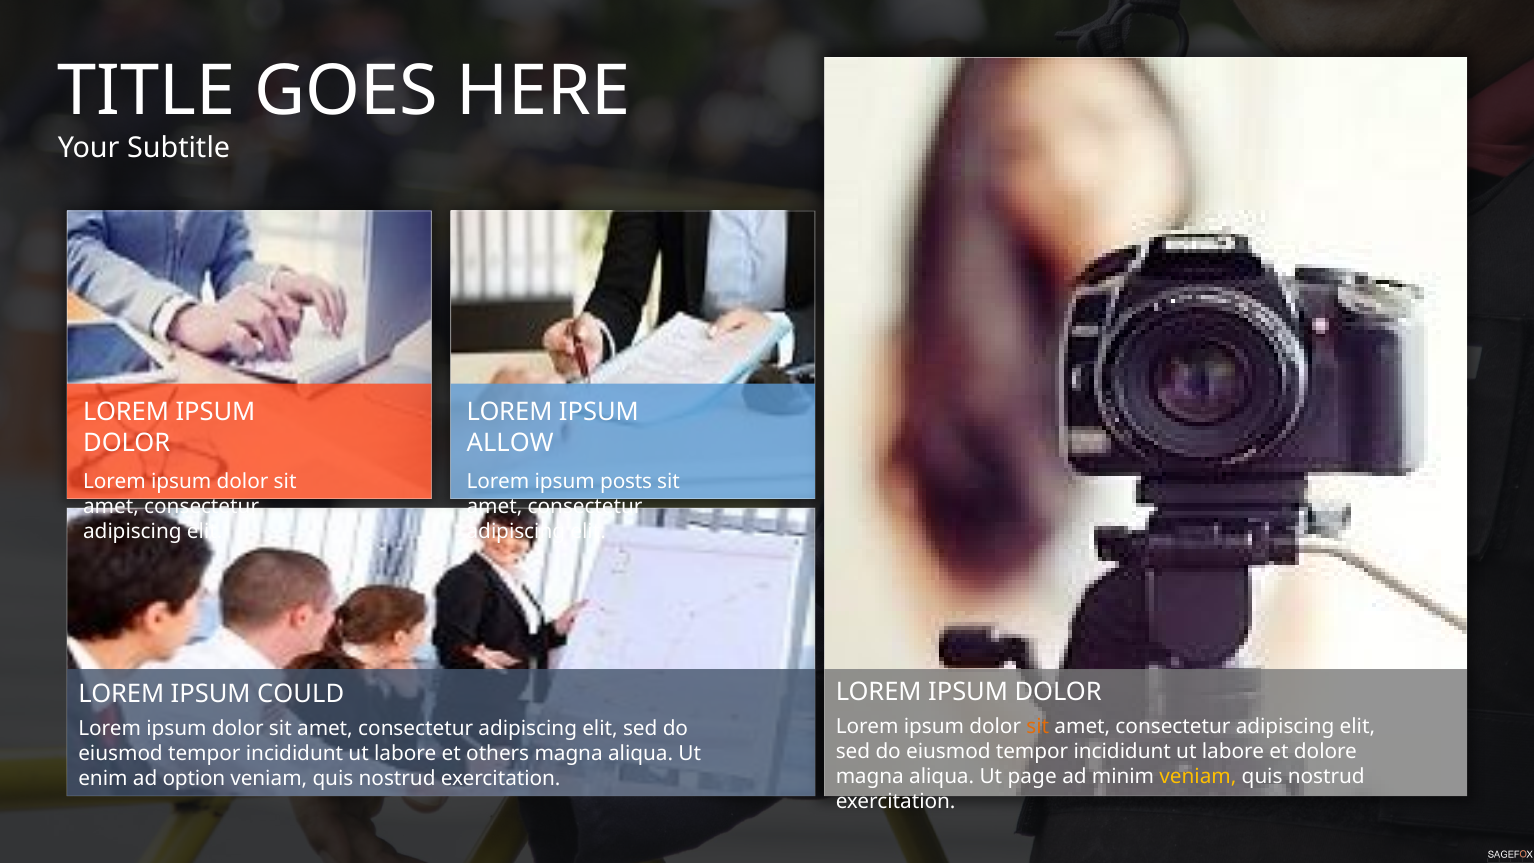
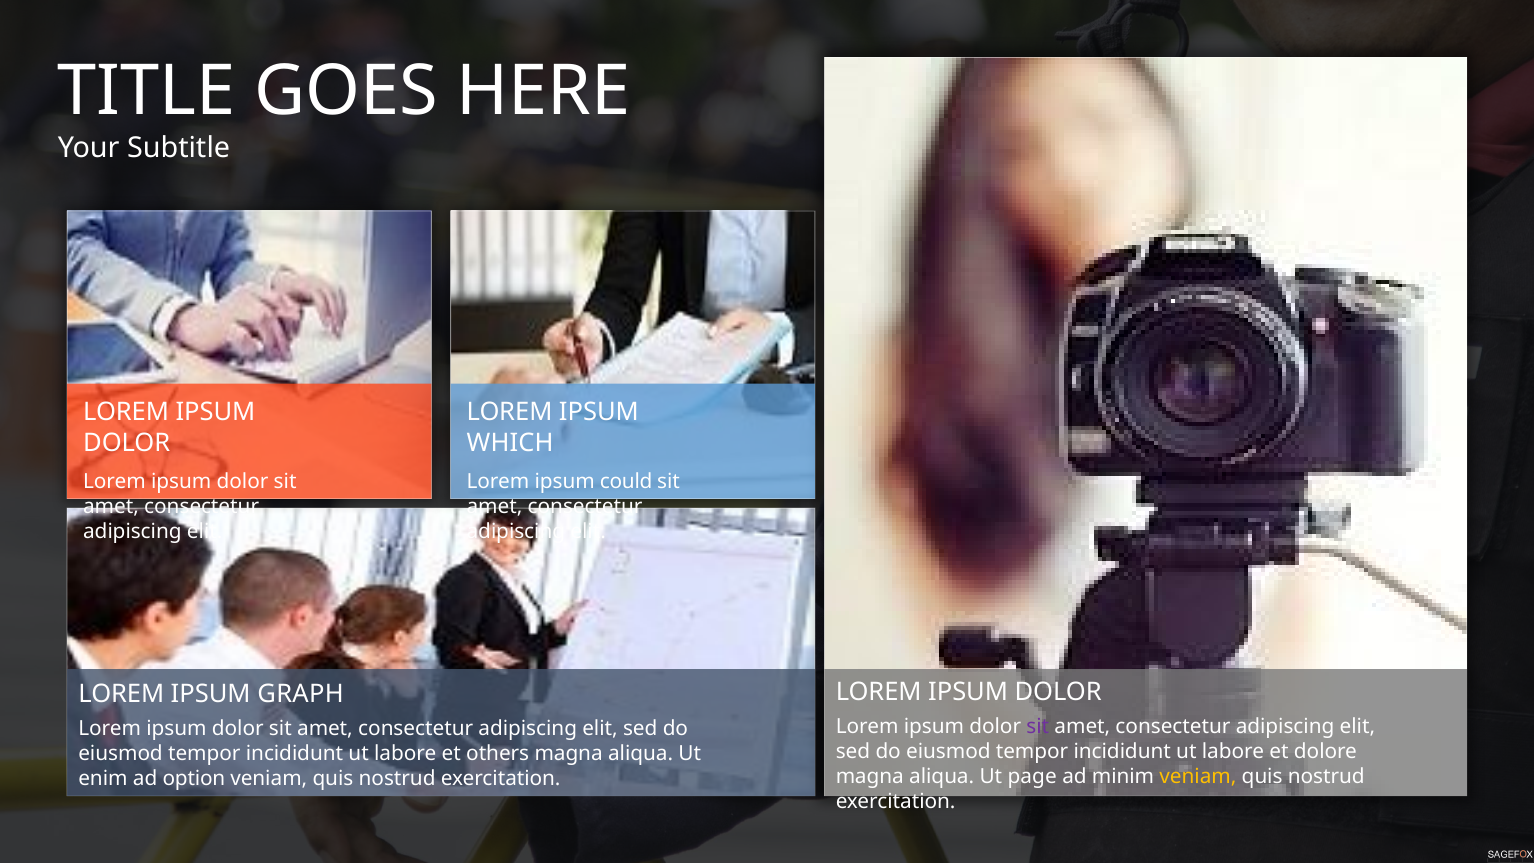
ALLOW: ALLOW -> WHICH
posts: posts -> could
COULD: COULD -> GRAPH
sit at (1038, 726) colour: orange -> purple
